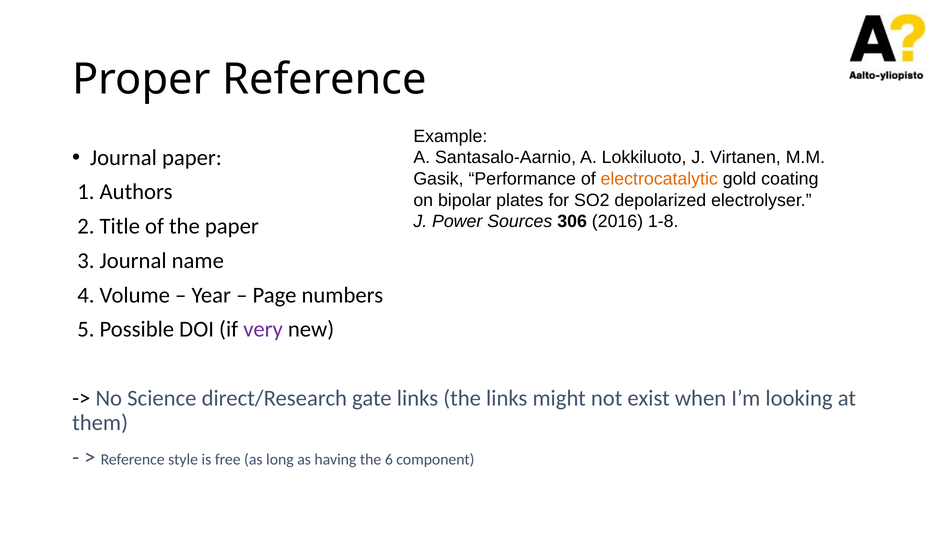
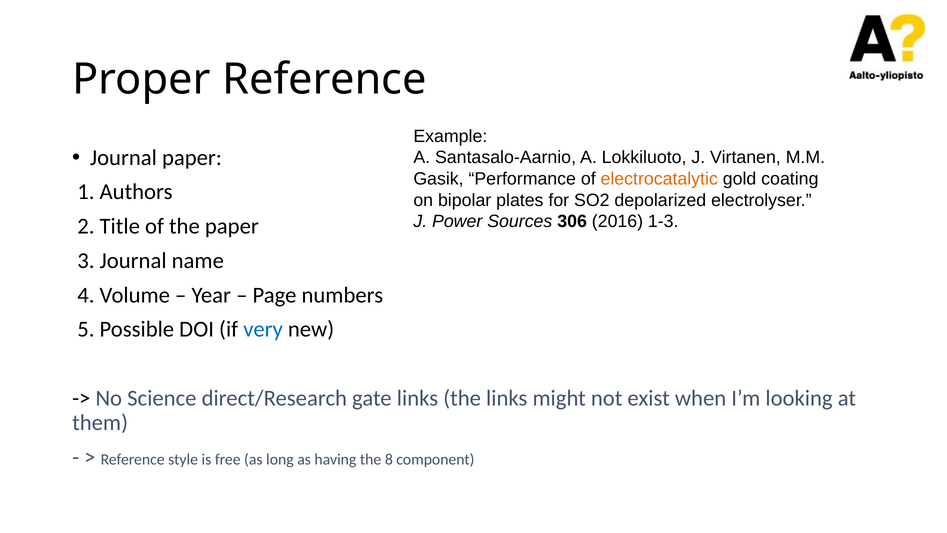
1-8: 1-8 -> 1-3
very colour: purple -> blue
6: 6 -> 8
